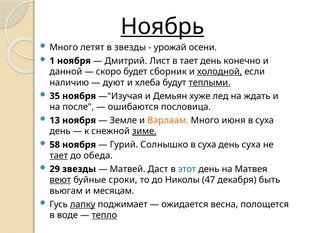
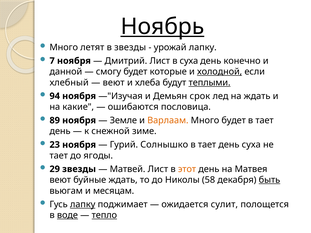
урожай осени: осени -> лапку
1: 1 -> 7
в тает: тает -> суха
скоро: скоро -> смогу
сборник: сборник -> которые
наличию: наличию -> хлебный
дуют at (114, 83): дуют -> веют
35: 35 -> 94
хуже: хуже -> срок
после: после -> какие
13: 13 -> 89
Много июня: июня -> будет
суха at (265, 120): суха -> тает
зиме underline: present -> none
58: 58 -> 23
суха at (207, 145): суха -> тает
тает at (59, 156) underline: present -> none
обеда: обеда -> ягоды
Матвей Даст: Даст -> Лист
этот colour: blue -> orange
веют at (60, 180) underline: present -> none
буйные сроки: сроки -> ждать
47: 47 -> 58
быть underline: none -> present
весна: весна -> сулит
воде underline: none -> present
